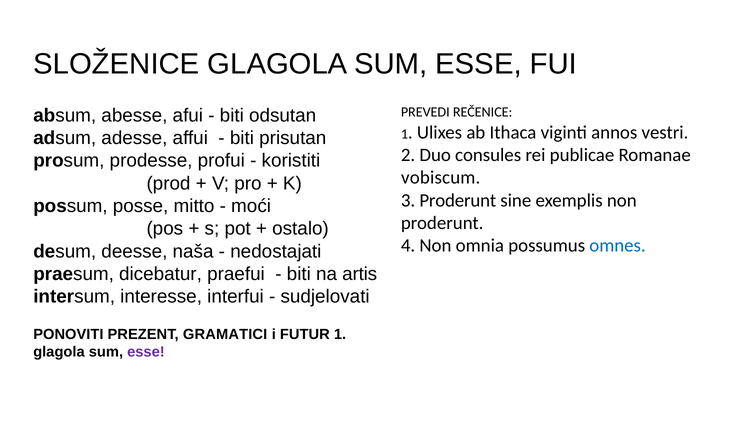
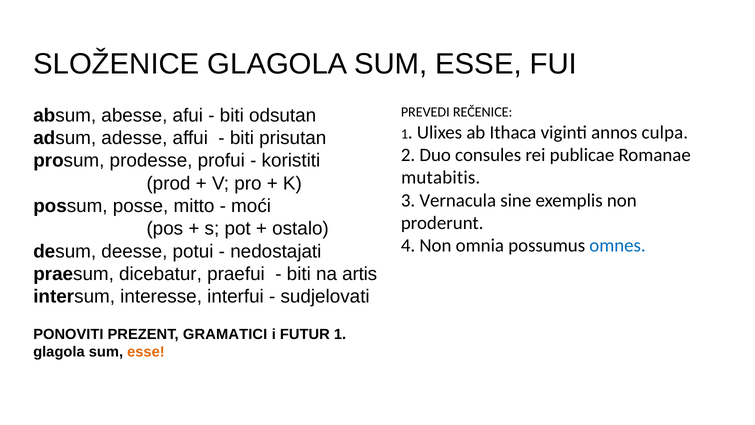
vestri: vestri -> culpa
vobiscum: vobiscum -> mutabitis
3 Proderunt: Proderunt -> Vernacula
naša: naša -> potui
esse at (146, 352) colour: purple -> orange
